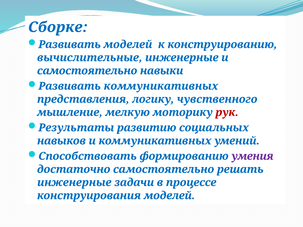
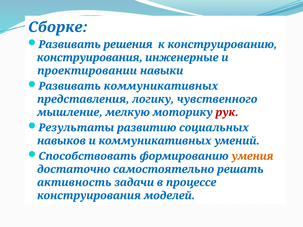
Развивать моделей: моделей -> решения
вычислительные at (90, 58): вычислительные -> конструирования
самостоятельно at (87, 71): самостоятельно -> проектировании
умения colour: purple -> orange
инженерные at (74, 183): инженерные -> активность
